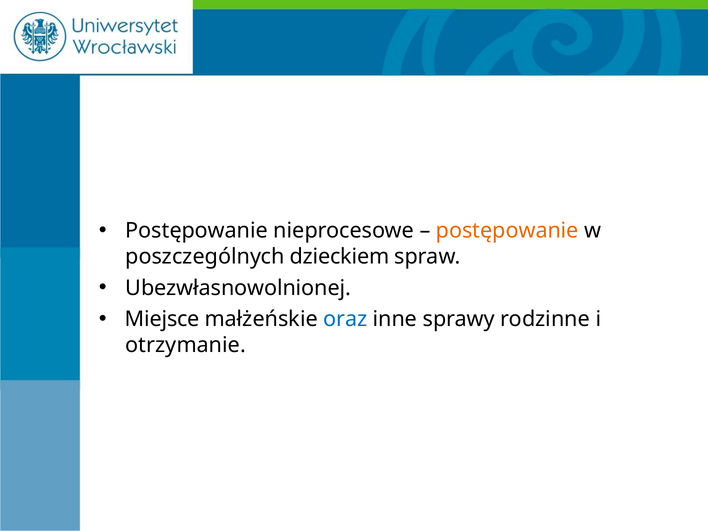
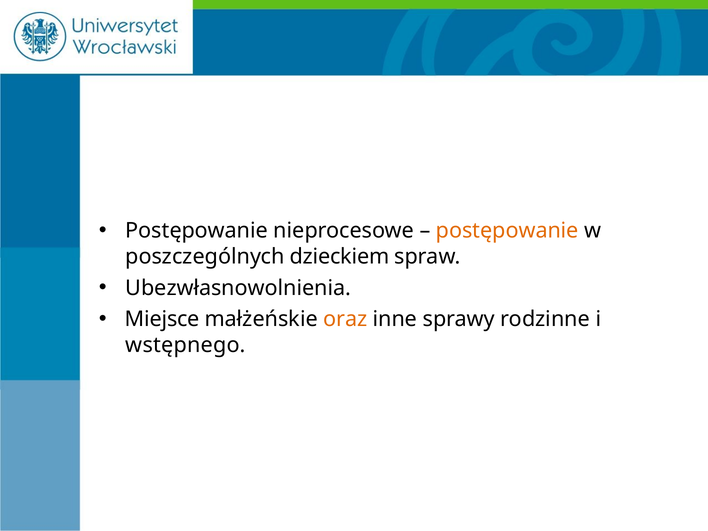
Ubezwłasnowolnionej: Ubezwłasnowolnionej -> Ubezwłasnowolnienia
oraz colour: blue -> orange
otrzymanie: otrzymanie -> wstępnego
